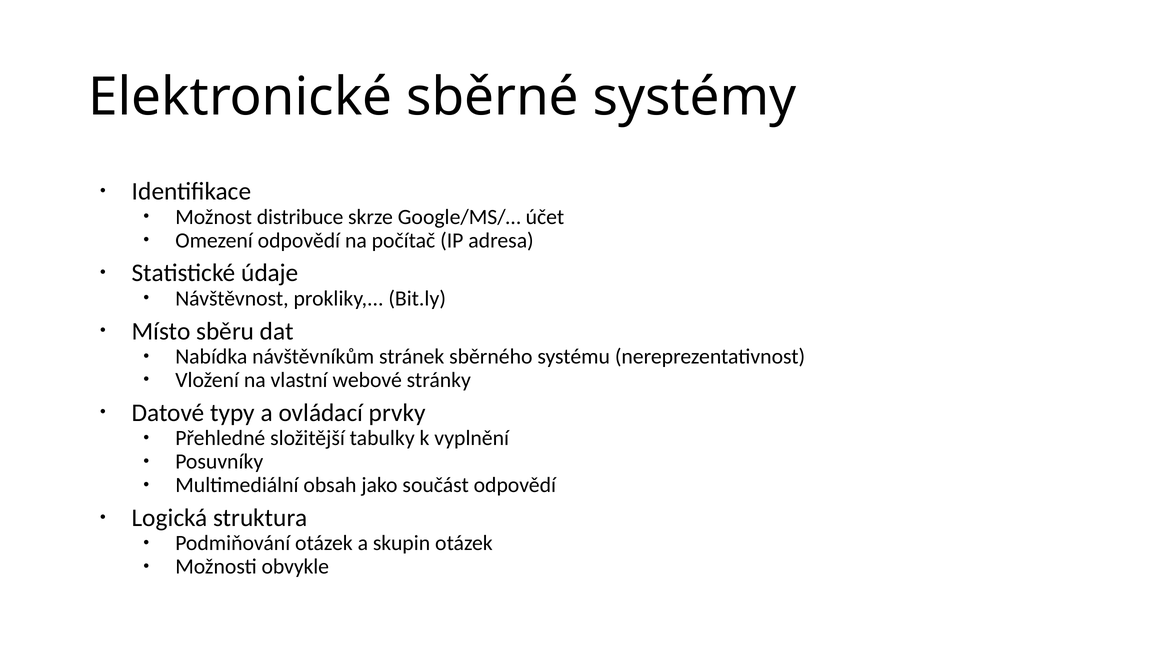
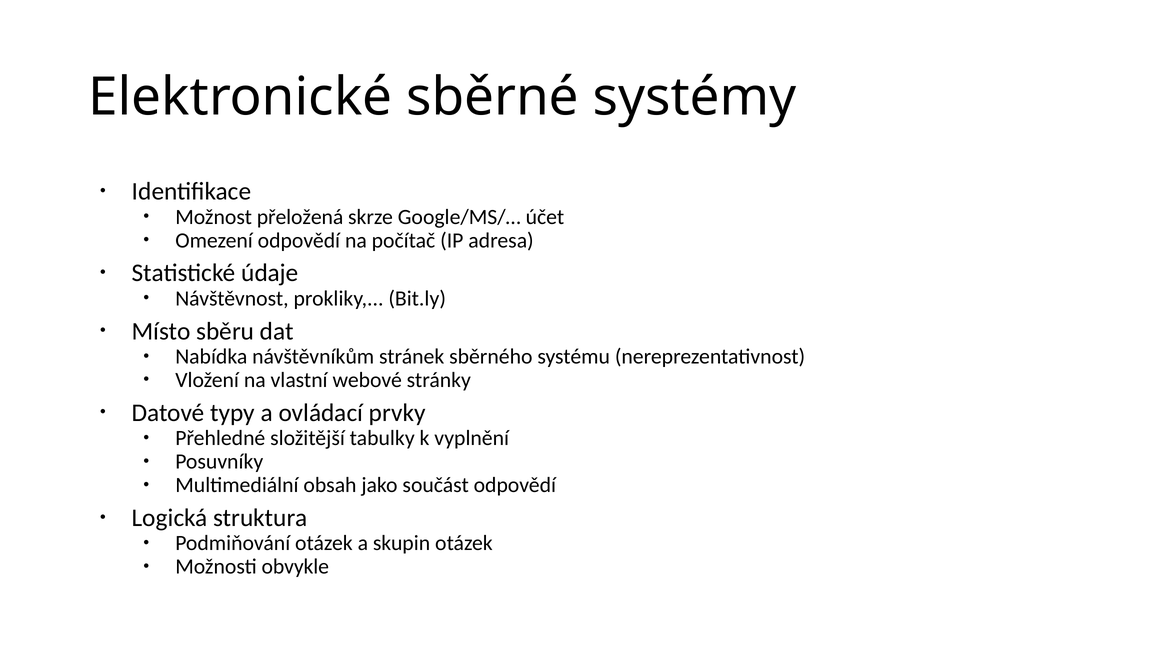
distribuce: distribuce -> přeložená
